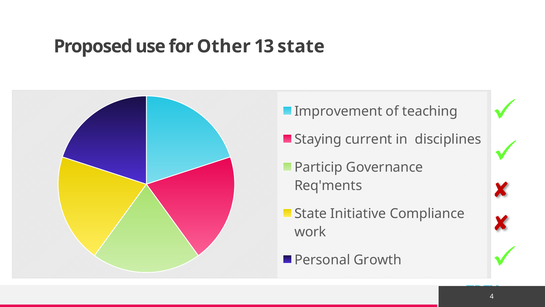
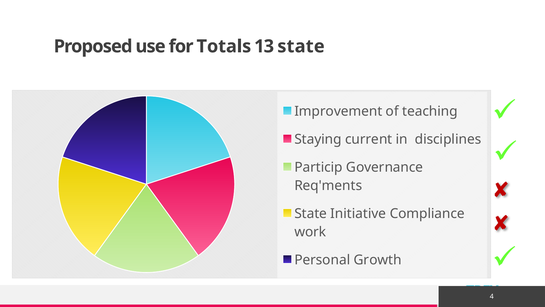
Other: Other -> Totals
